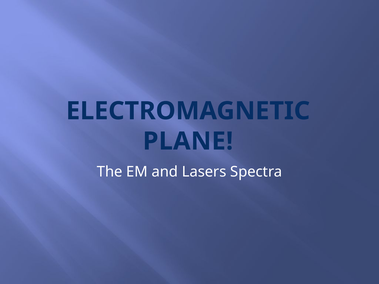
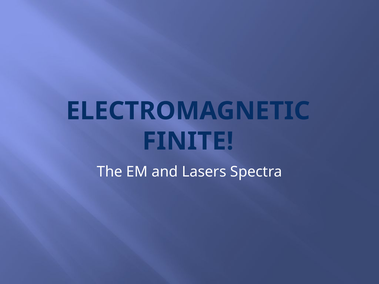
PLANE: PLANE -> FINITE
